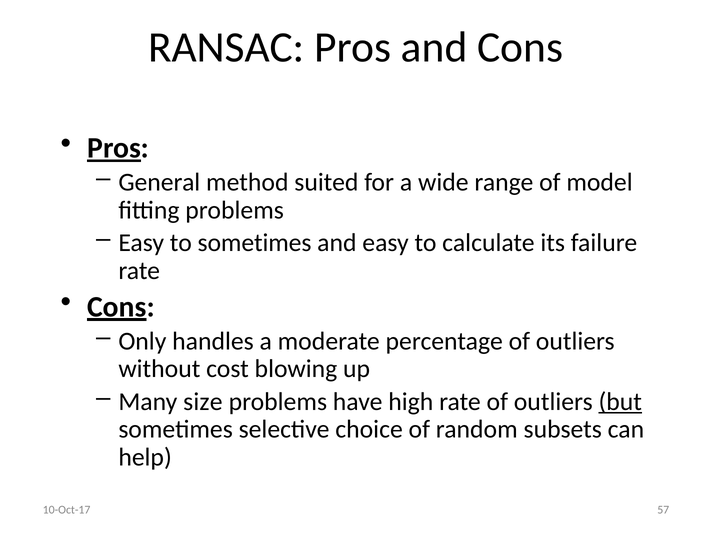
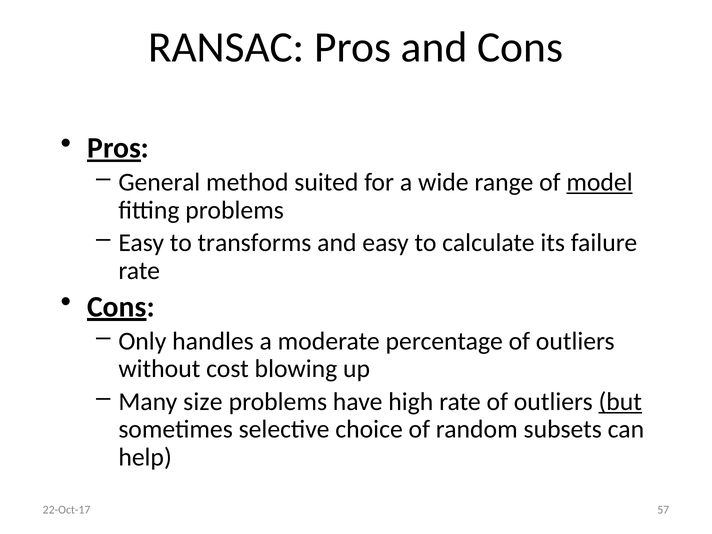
model underline: none -> present
to sometimes: sometimes -> transforms
10-Oct-17: 10-Oct-17 -> 22-Oct-17
